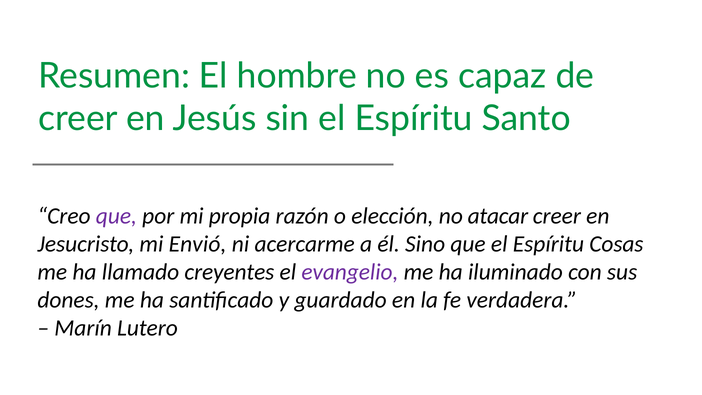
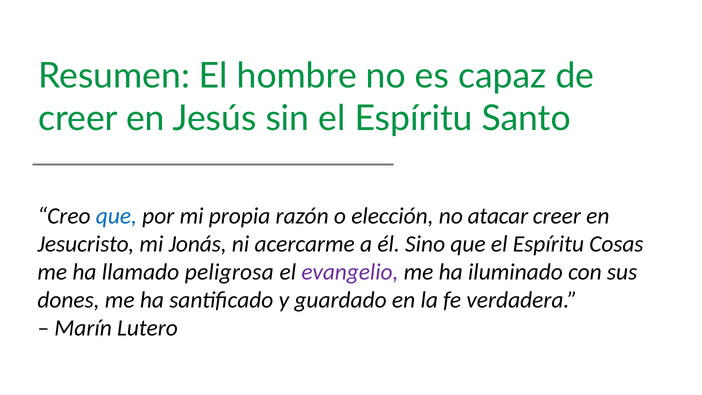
que at (116, 216) colour: purple -> blue
Envió: Envió -> Jonás
creyentes: creyentes -> peligrosa
